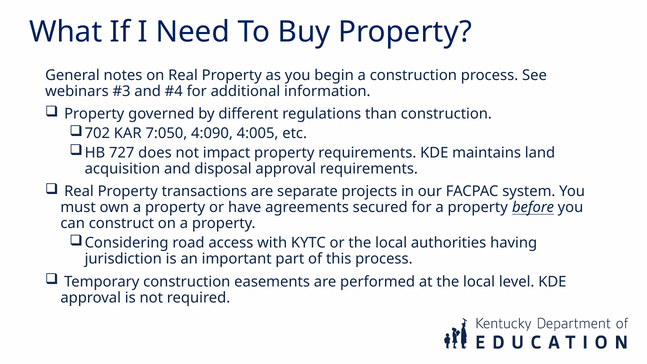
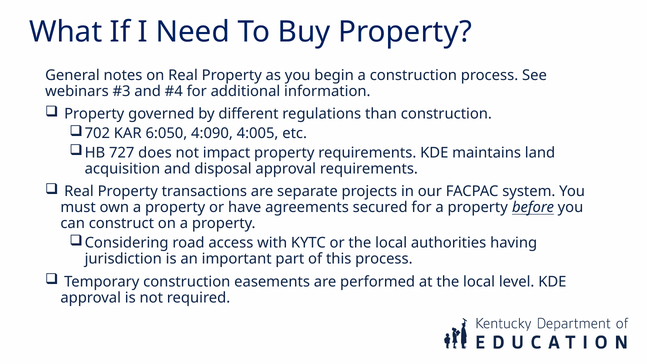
7:050: 7:050 -> 6:050
